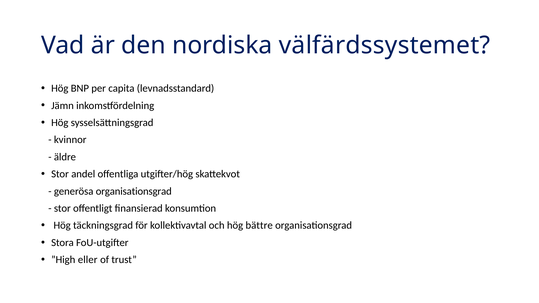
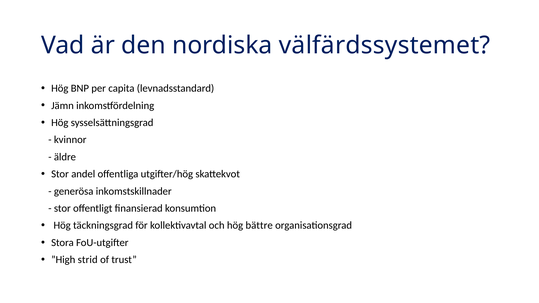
generösa organisationsgrad: organisationsgrad -> inkomstskillnader
eller: eller -> strid
